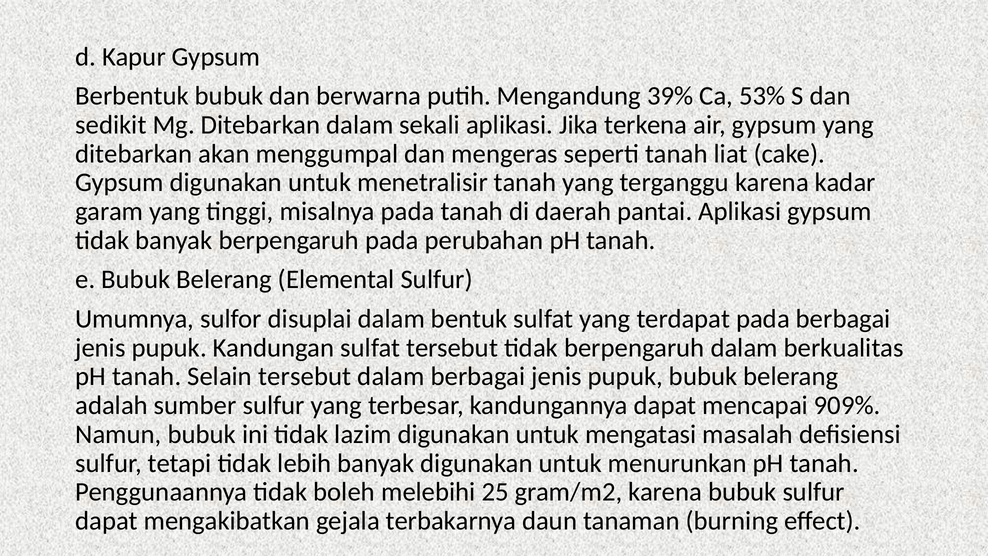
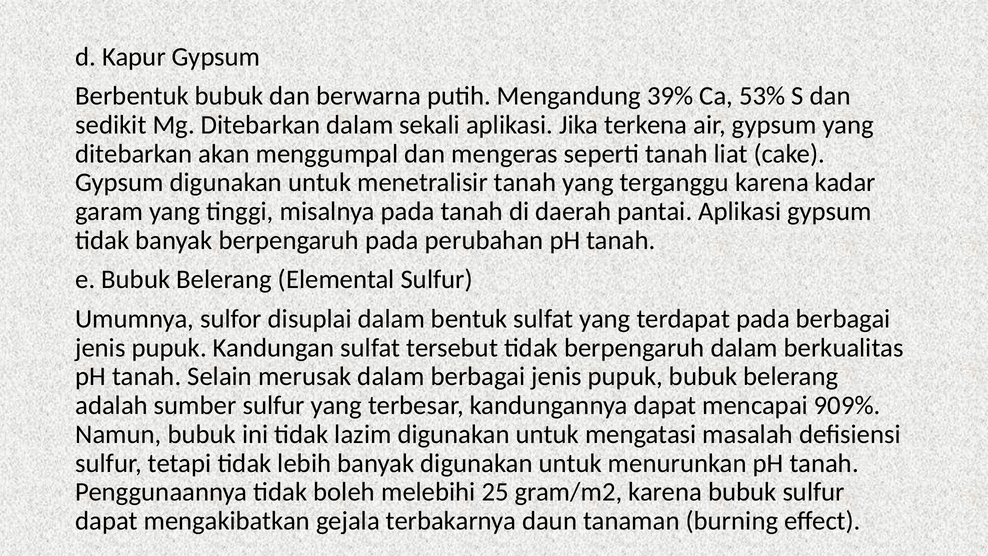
Selain tersebut: tersebut -> merusak
